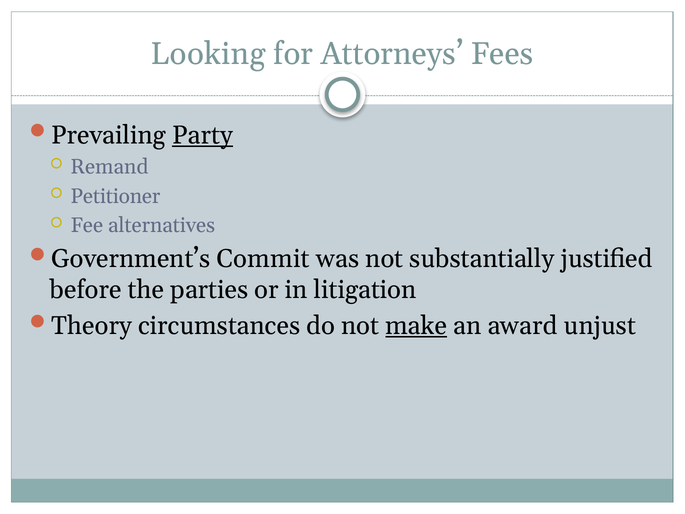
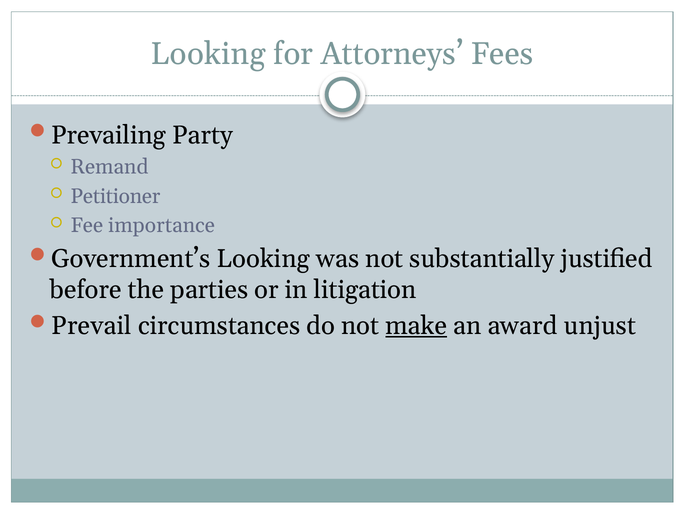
Party underline: present -> none
alternatives: alternatives -> importance
Government’s Commit: Commit -> Looking
Theory: Theory -> Prevail
